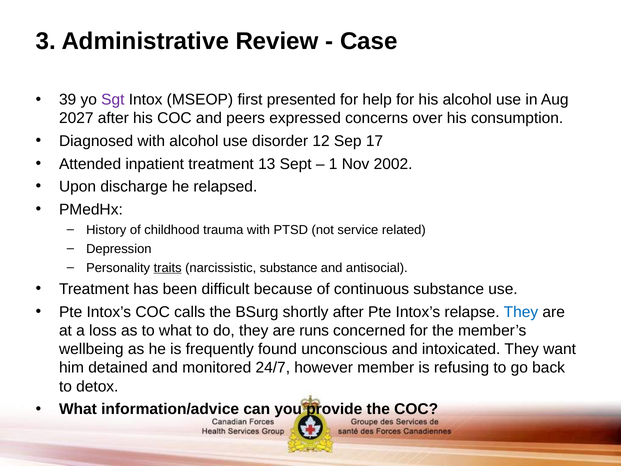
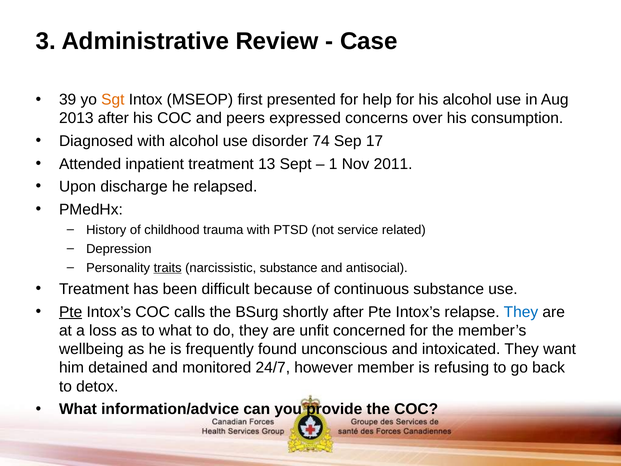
Sgt colour: purple -> orange
2027: 2027 -> 2013
12: 12 -> 74
2002: 2002 -> 2011
Pte at (71, 312) underline: none -> present
runs: runs -> unfit
